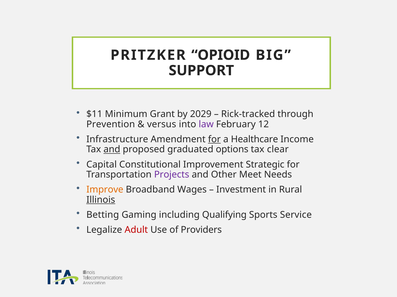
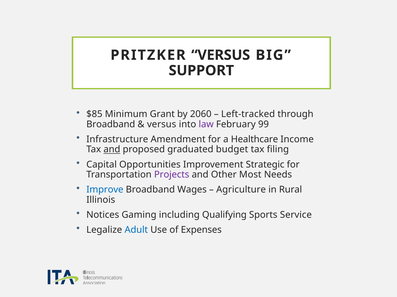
PRITZKER OPIOID: OPIOID -> VERSUS
$11: $11 -> $85
2029: 2029 -> 2060
Rick-tracked: Rick-tracked -> Left-tracked
Prevention at (111, 125): Prevention -> Broadband
12: 12 -> 99
for at (214, 140) underline: present -> none
options: options -> budget
clear: clear -> filing
Constitutional: Constitutional -> Opportunities
Meet: Meet -> Most
Improve colour: orange -> blue
Investment: Investment -> Agriculture
Illinois underline: present -> none
Betting: Betting -> Notices
Adult colour: red -> blue
Providers: Providers -> Expenses
